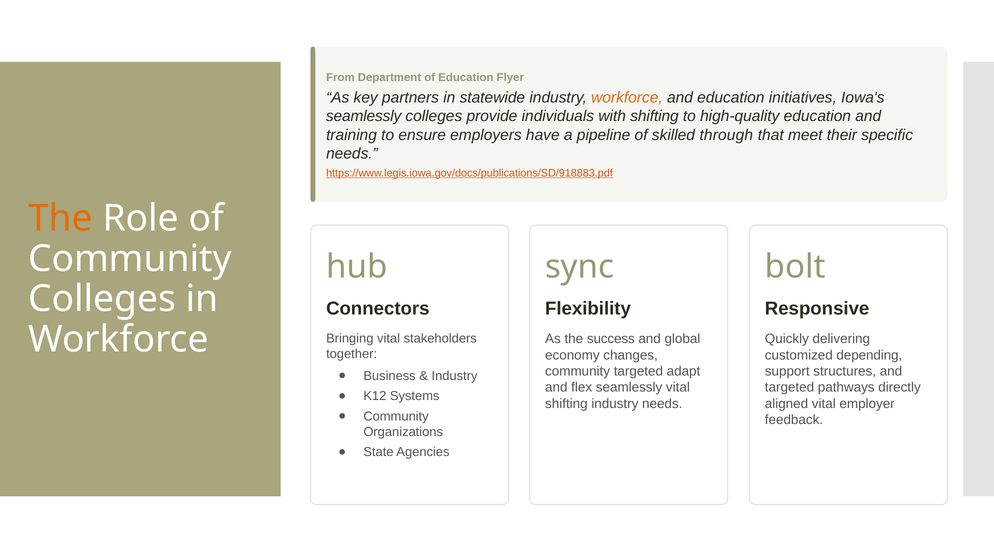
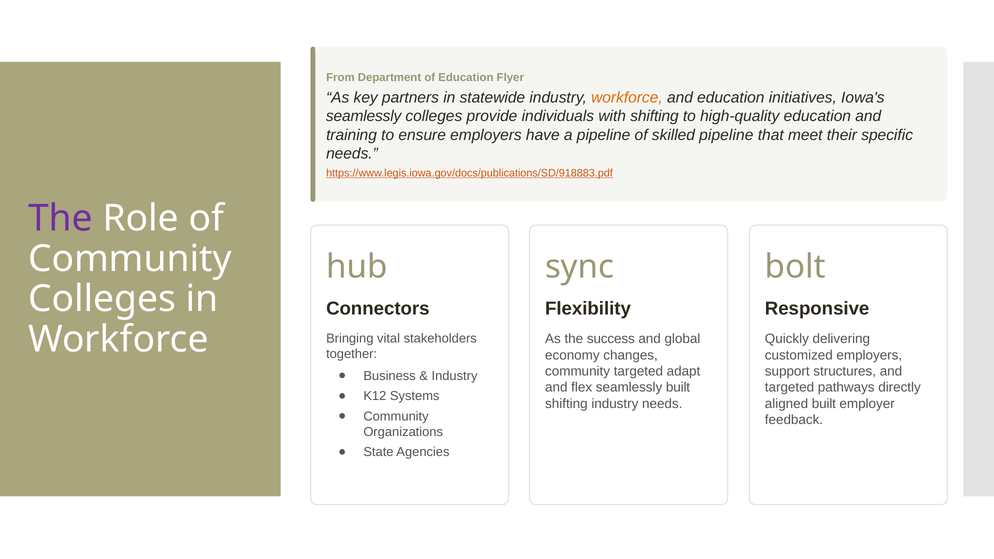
skilled through: through -> pipeline
The at (60, 219) colour: orange -> purple
customized depending: depending -> employers
seamlessly vital: vital -> built
aligned vital: vital -> built
